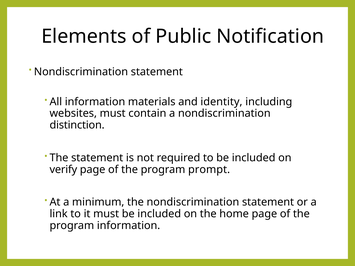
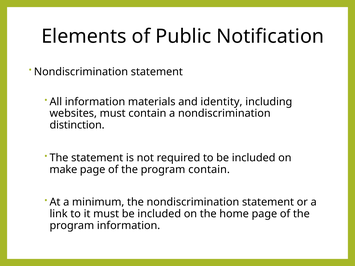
verify: verify -> make
program prompt: prompt -> contain
